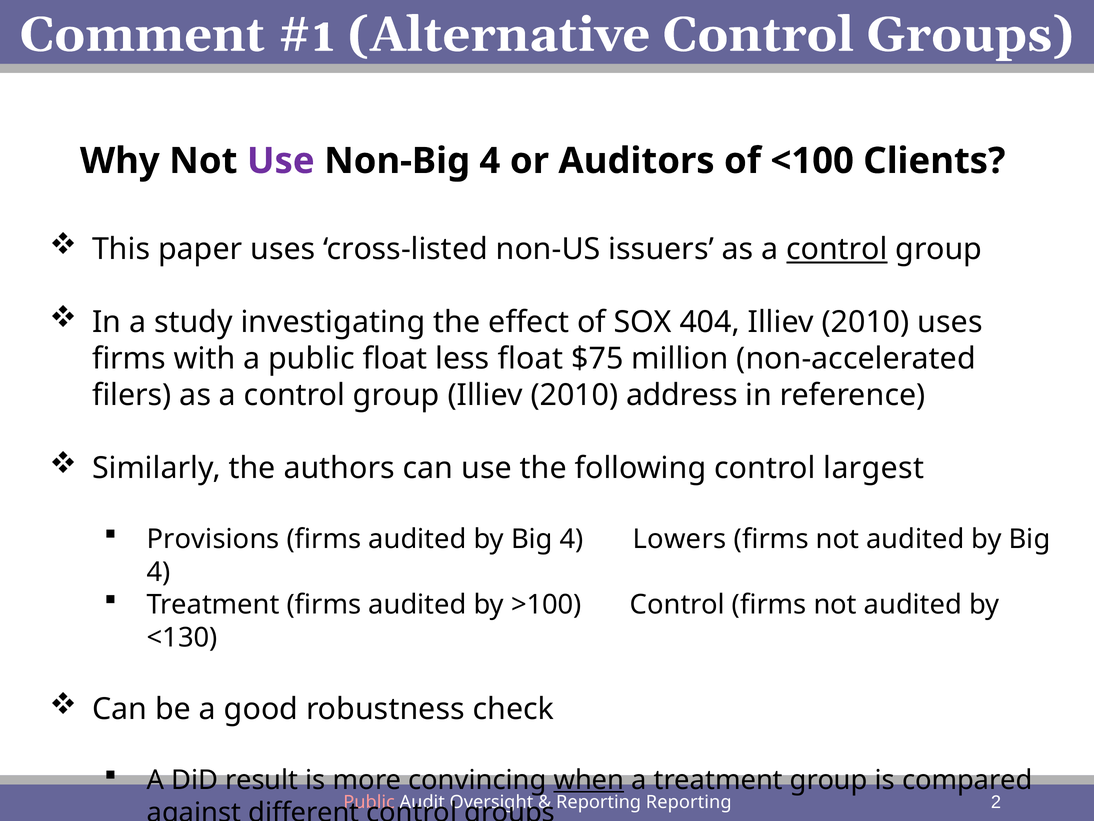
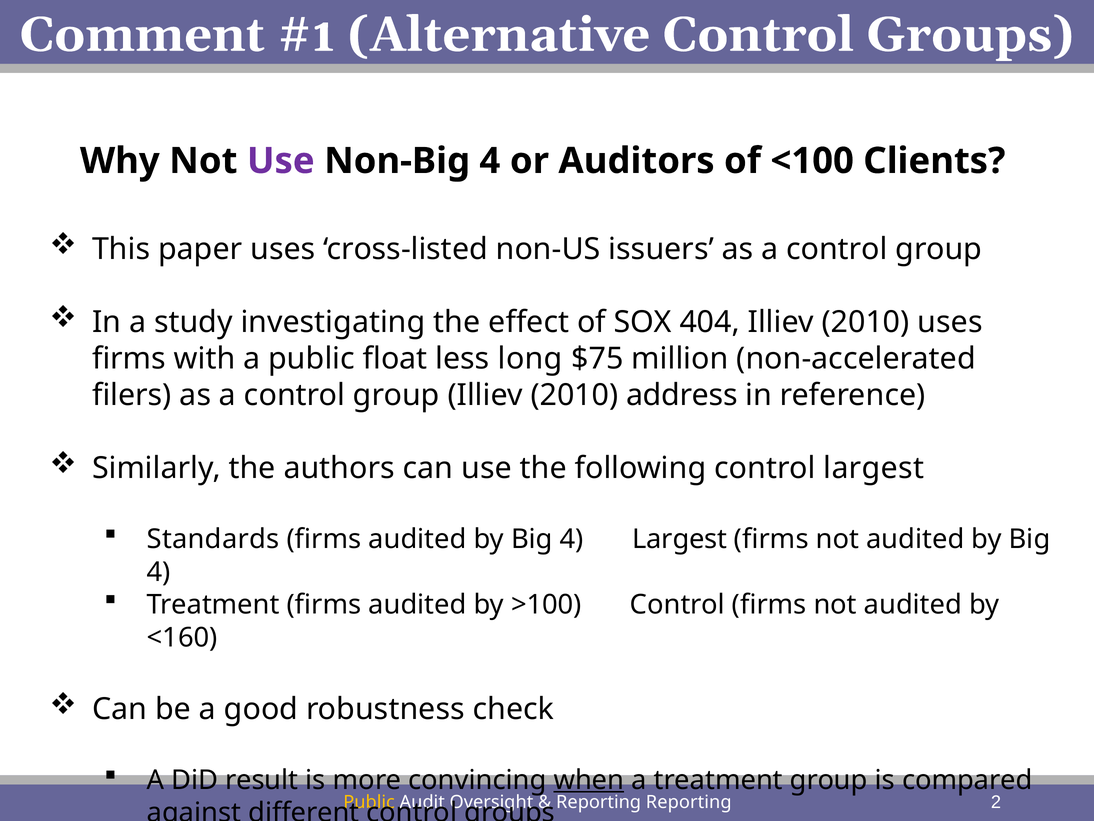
control at (837, 249) underline: present -> none
less float: float -> long
Provisions: Provisions -> Standards
4 Lowers: Lowers -> Largest
<130: <130 -> <160
Public at (369, 802) colour: pink -> yellow
